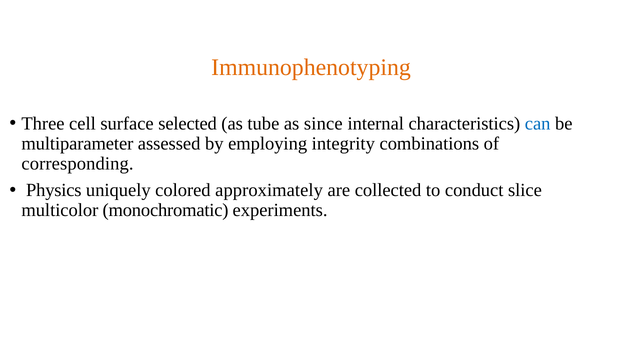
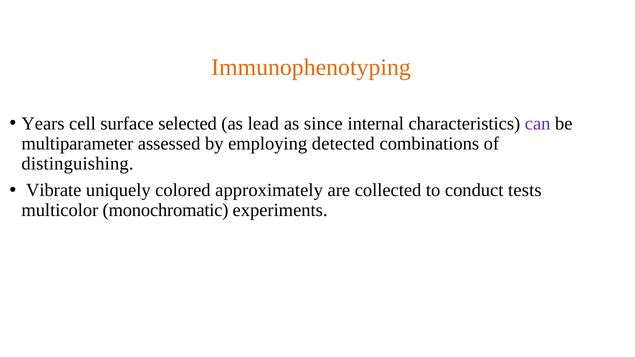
Three: Three -> Years
tube: tube -> lead
can colour: blue -> purple
integrity: integrity -> detected
corresponding: corresponding -> distinguishing
Physics: Physics -> Vibrate
slice: slice -> tests
